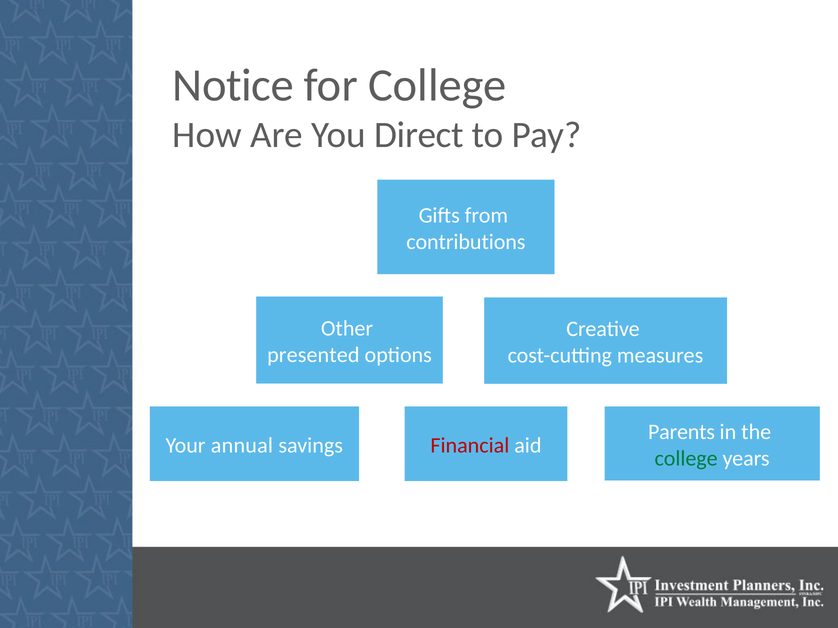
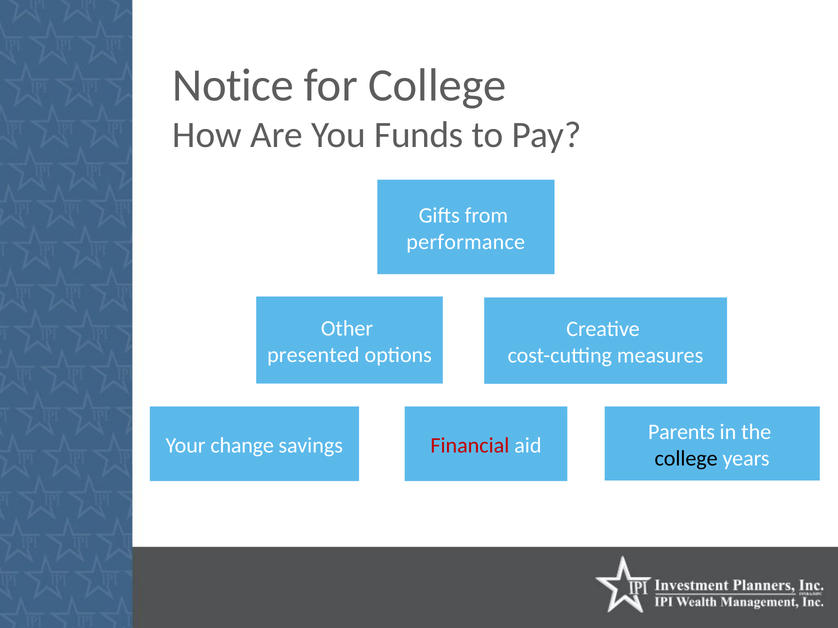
Direct: Direct -> Funds
contributions: contributions -> performance
annual: annual -> change
college at (686, 459) colour: green -> black
